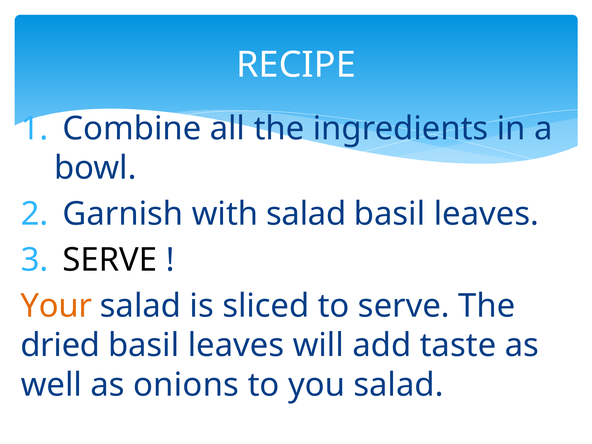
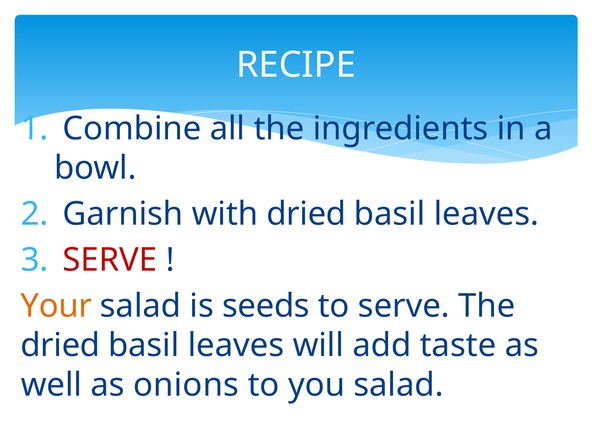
with salad: salad -> dried
SERVE at (110, 260) colour: black -> red
sliced: sliced -> seeds
